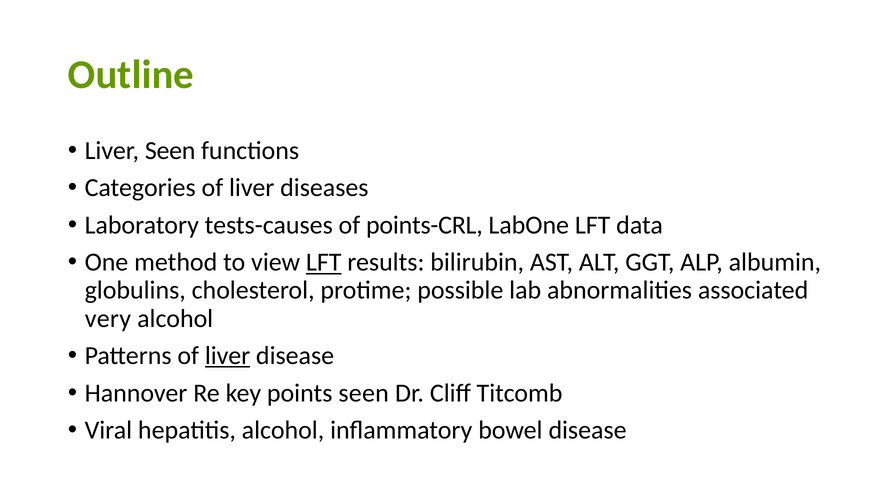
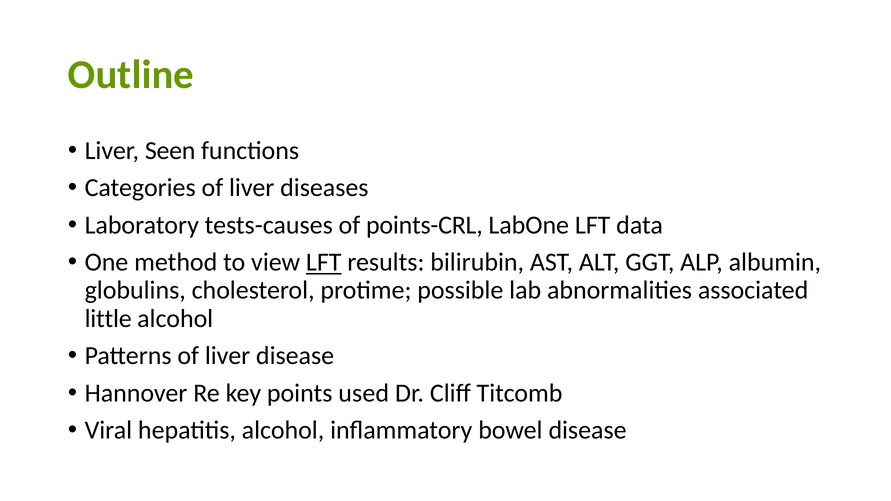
very: very -> little
liver at (228, 356) underline: present -> none
points seen: seen -> used
